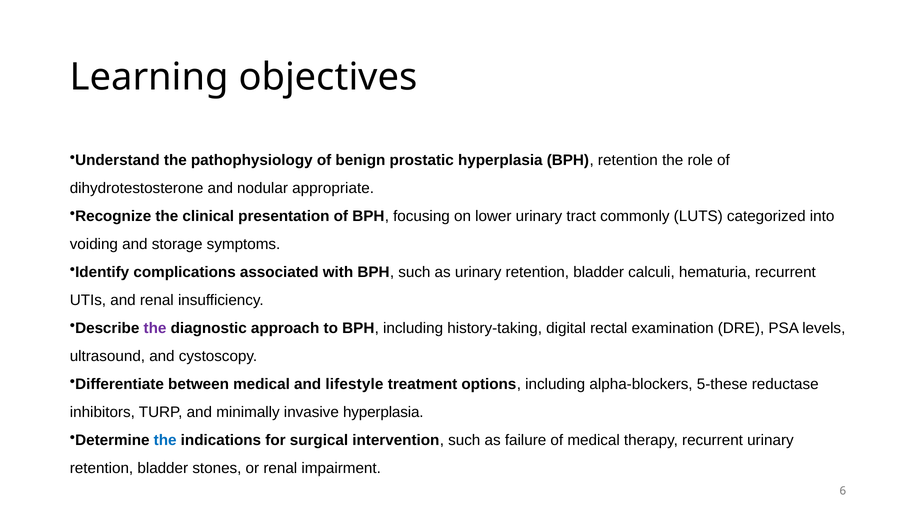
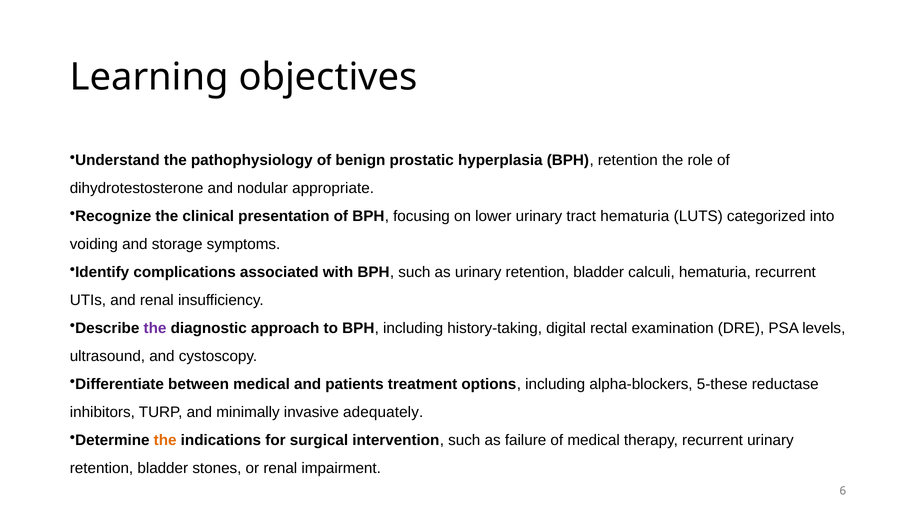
tract commonly: commonly -> hematuria
lifestyle: lifestyle -> patients
invasive hyperplasia: hyperplasia -> adequately
the at (165, 440) colour: blue -> orange
